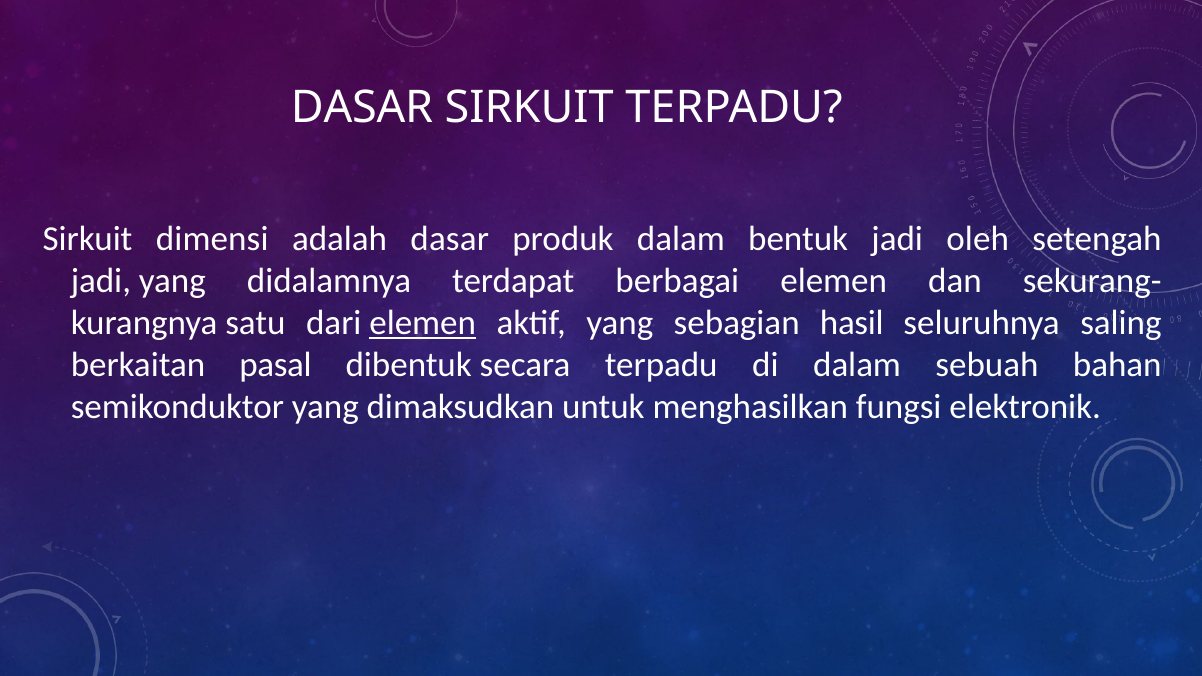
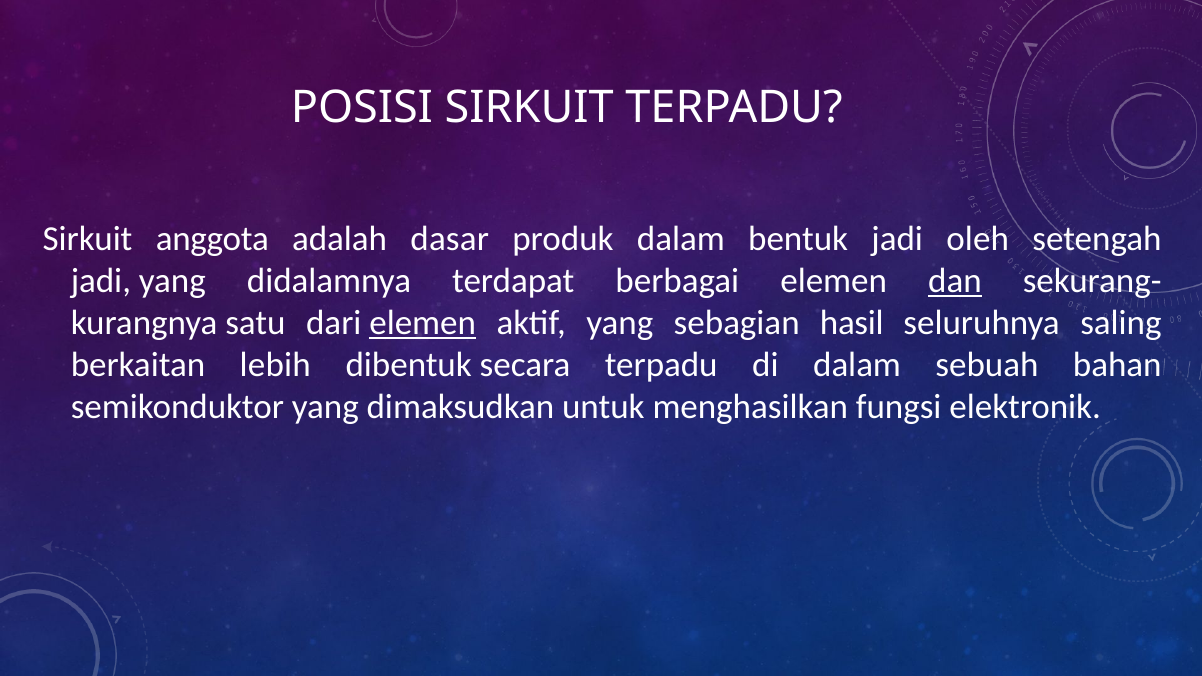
DASAR at (362, 108): DASAR -> POSISI
dimensi: dimensi -> anggota
dan underline: none -> present
pasal: pasal -> lebih
